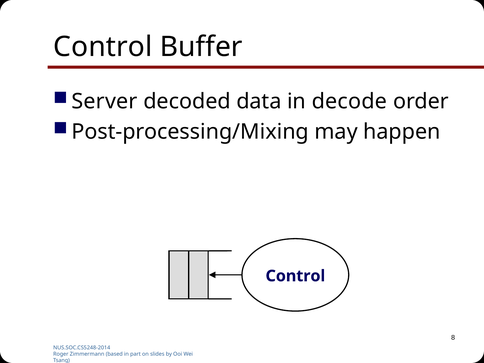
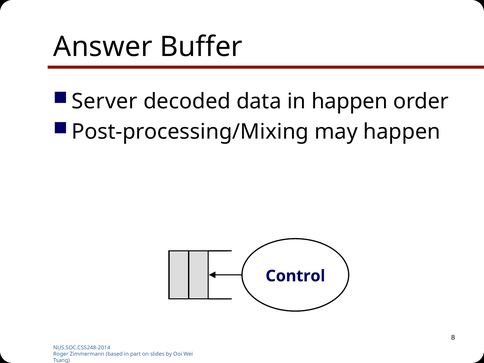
Control at (103, 47): Control -> Answer
in decode: decode -> happen
